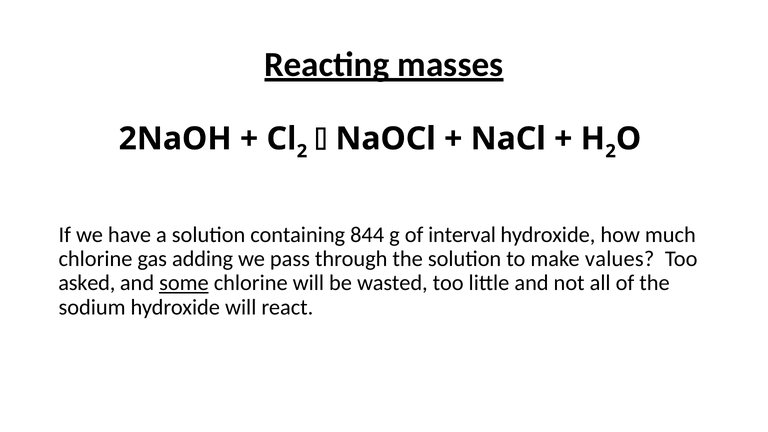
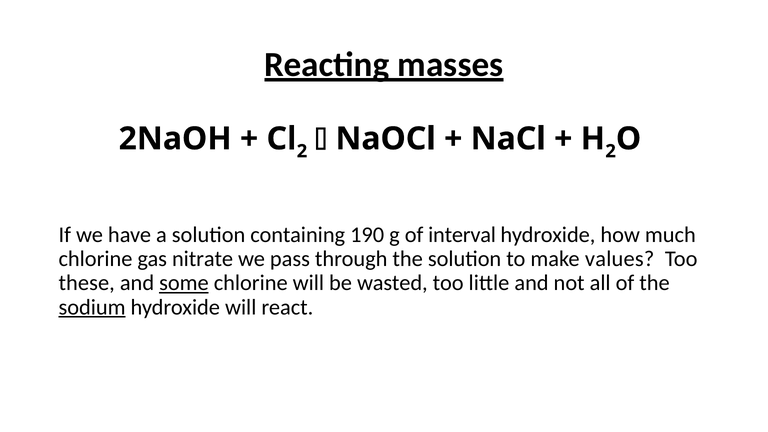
844: 844 -> 190
adding: adding -> nitrate
asked: asked -> these
sodium underline: none -> present
